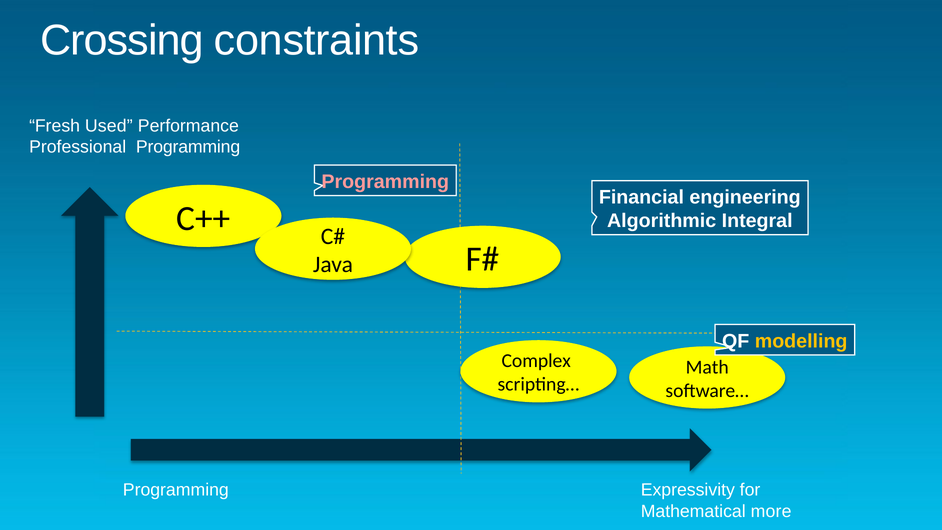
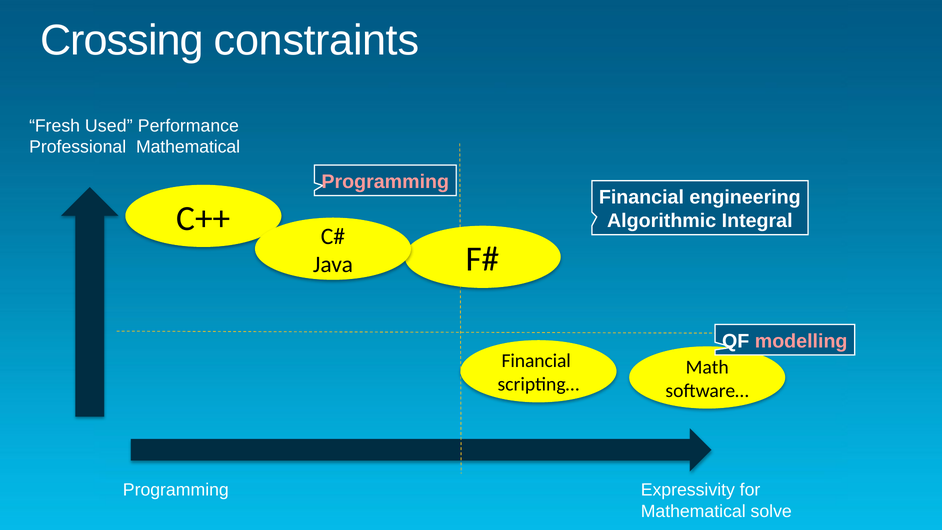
Professional Programming: Programming -> Mathematical
modelling colour: yellow -> pink
Complex at (536, 361): Complex -> Financial
more: more -> solve
